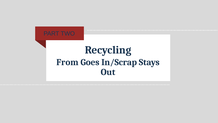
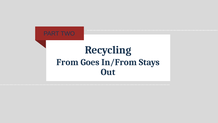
In/Scrap: In/Scrap -> In/From
